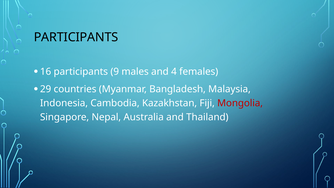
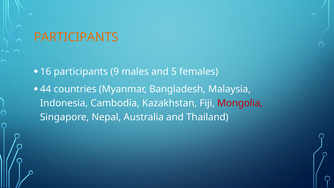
PARTICIPANTS at (76, 37) colour: black -> orange
4: 4 -> 5
29: 29 -> 44
